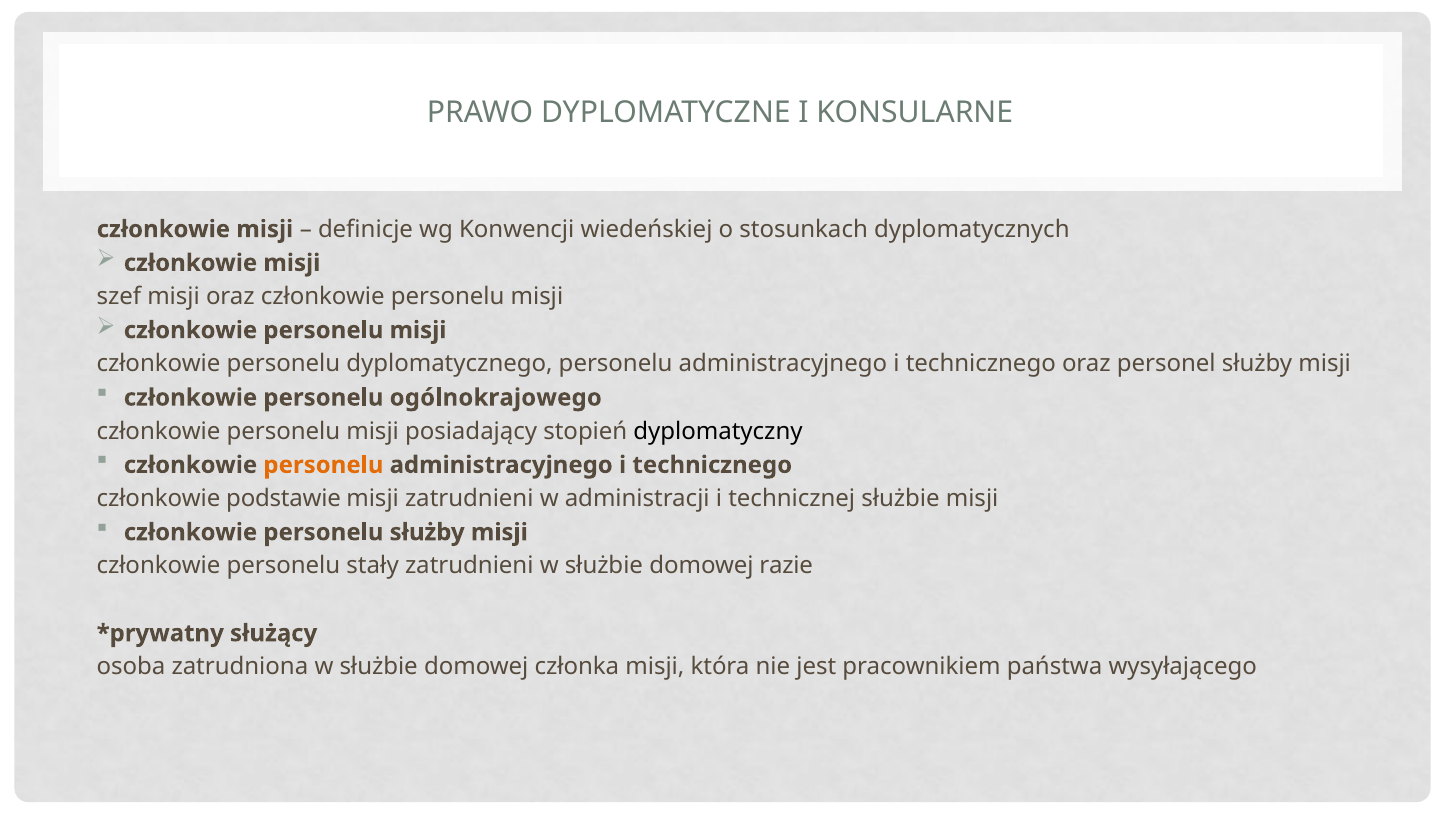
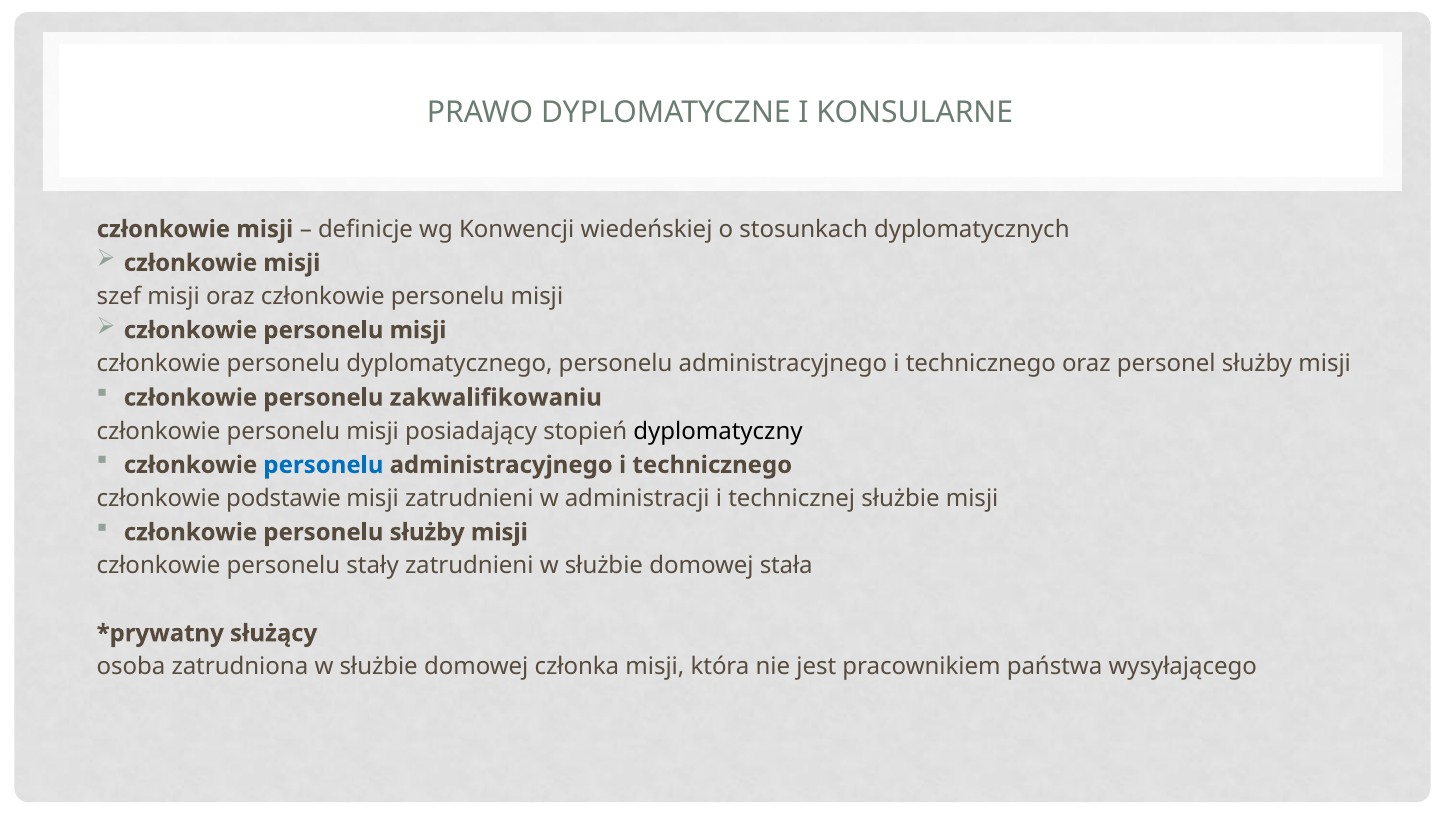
ogólnokrajowego: ogólnokrajowego -> zakwalifikowaniu
personelu at (323, 465) colour: orange -> blue
razie: razie -> stała
